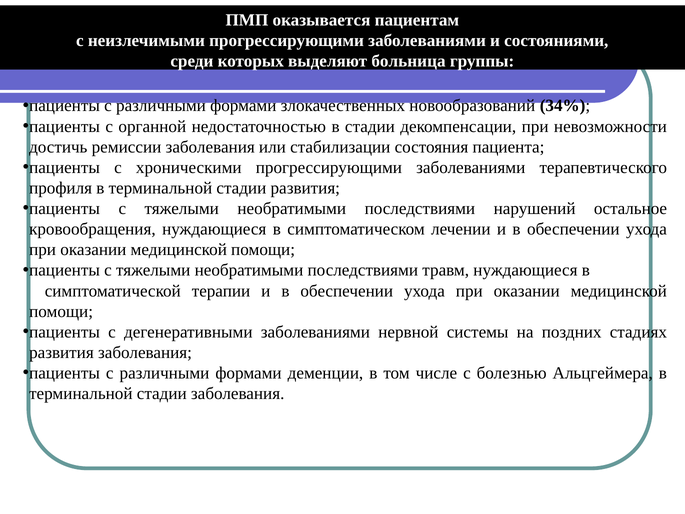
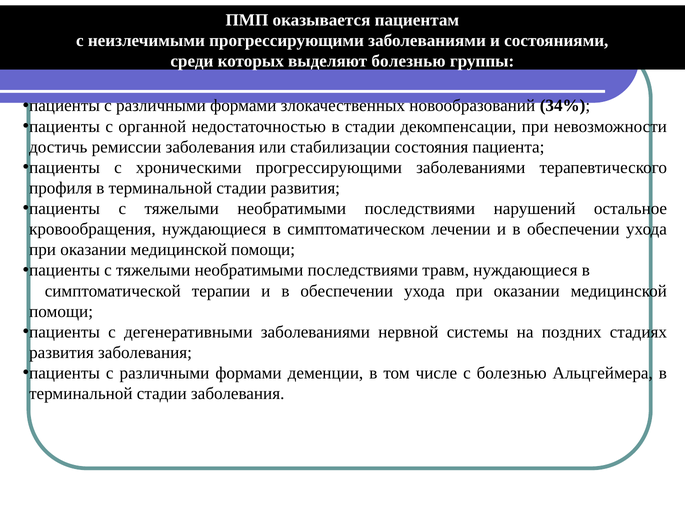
выделяют больница: больница -> болезнью
